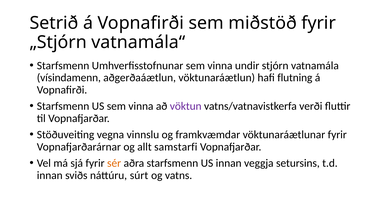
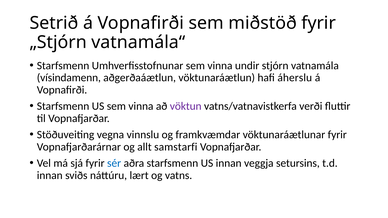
flutning: flutning -> áherslu
sér colour: orange -> blue
súrt: súrt -> lært
